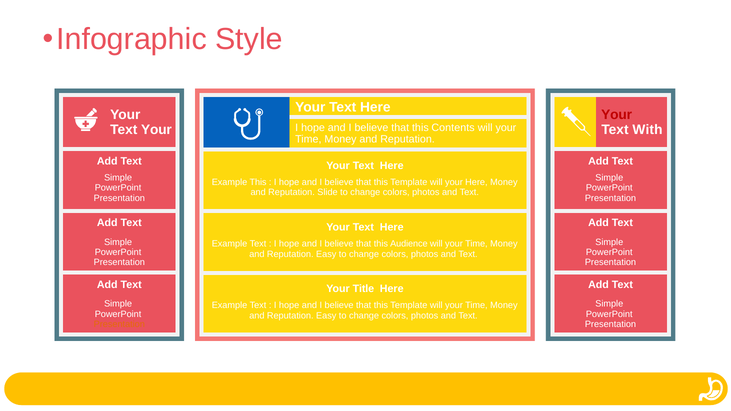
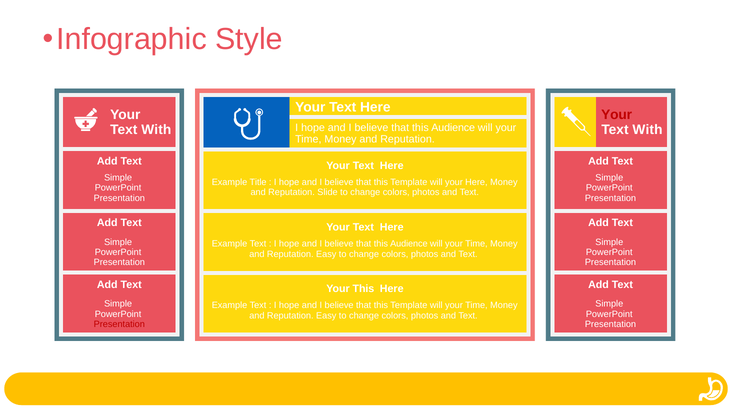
Contents at (453, 128): Contents -> Audience
Your at (156, 130): Your -> With
Example This: This -> Title
Your Title: Title -> This
Presentation at (119, 324) colour: orange -> red
